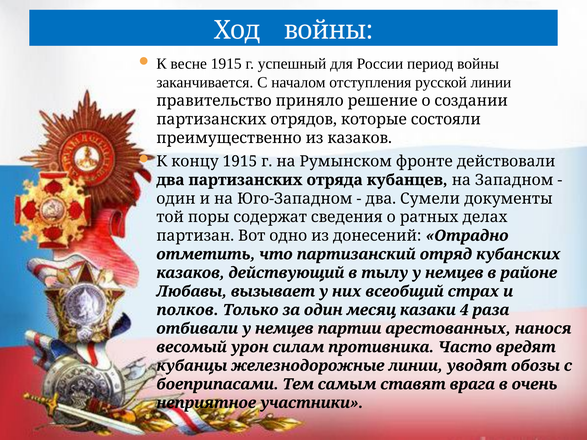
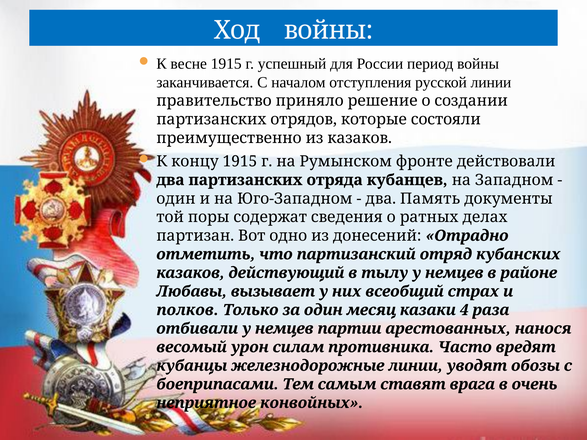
Сумели: Сумели -> Память
участники: участники -> конвойных
